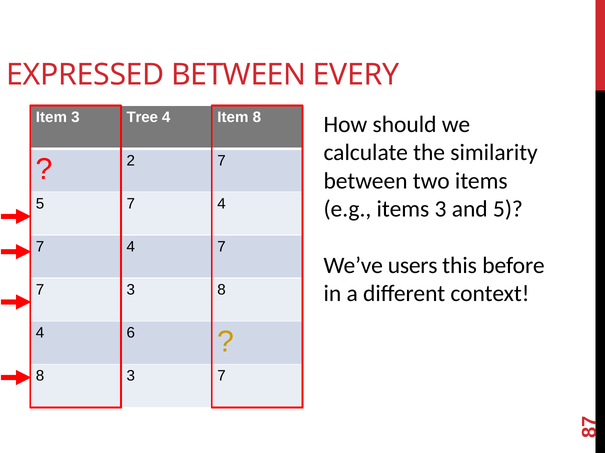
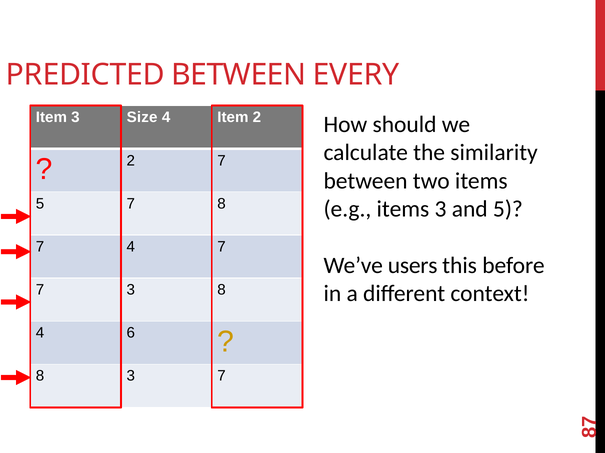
EXPRESSED: EXPRESSED -> PREDICTED
Tree: Tree -> Size
Item 8: 8 -> 2
5 7 4: 4 -> 8
